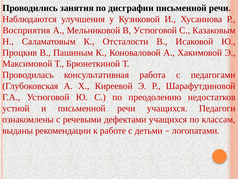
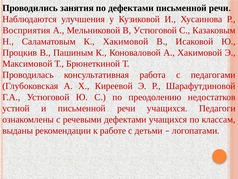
по дисграфии: дисграфии -> дефектами
К Отсталости: Отсталости -> Хакимовой
